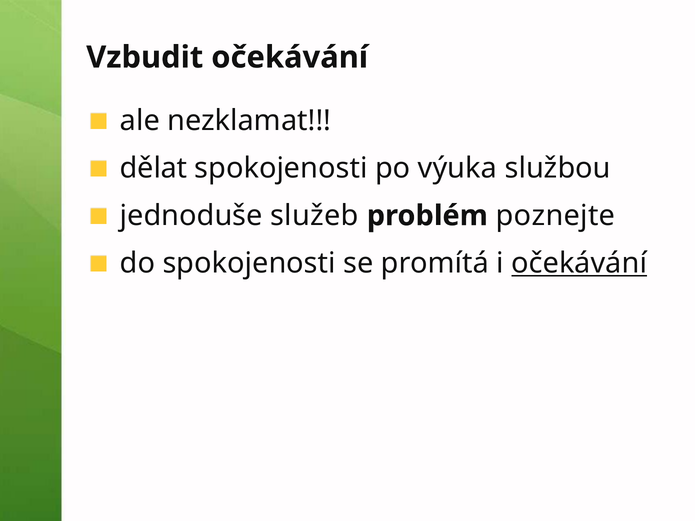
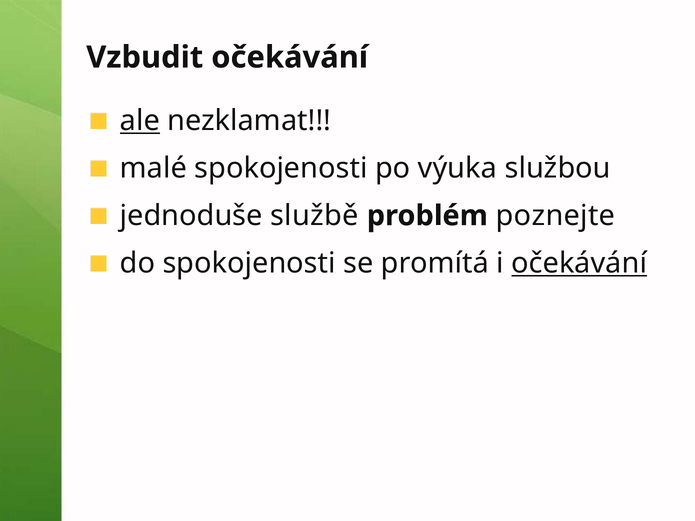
ale underline: none -> present
dělat: dělat -> malé
služeb: služeb -> službě
